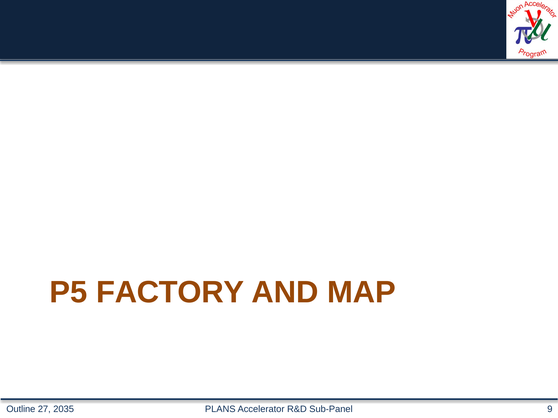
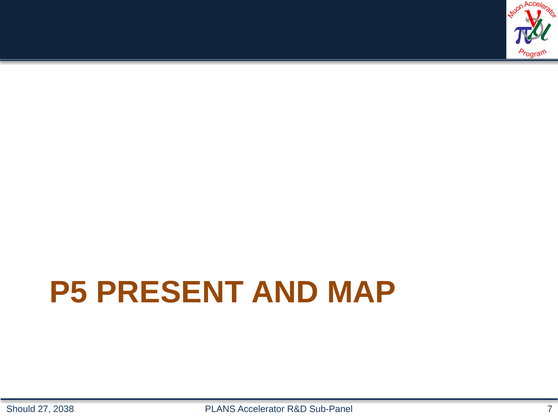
FACTORY: FACTORY -> PRESENT
Outline: Outline -> Should
2035: 2035 -> 2038
9: 9 -> 7
